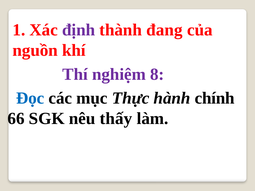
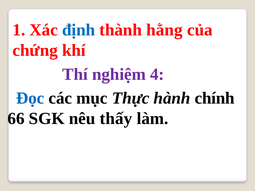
định colour: purple -> blue
đang: đang -> hằng
nguồn: nguồn -> chứng
8: 8 -> 4
